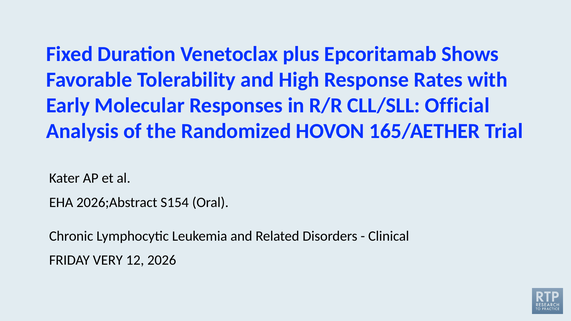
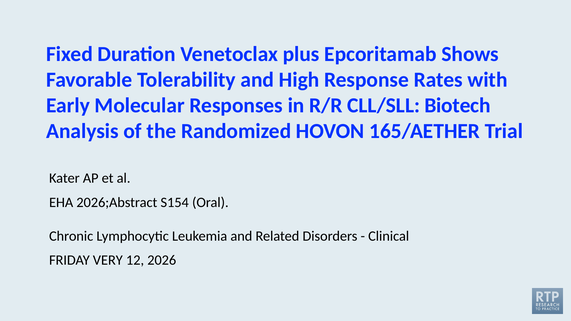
Official: Official -> Biotech
